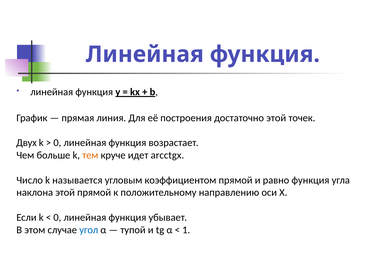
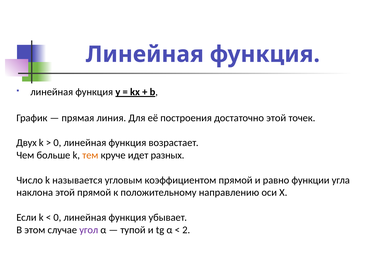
arcctgx: arcctgx -> разных
равно функция: функция -> функции
угол colour: blue -> purple
1: 1 -> 2
